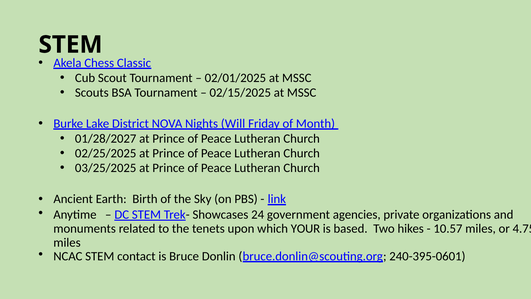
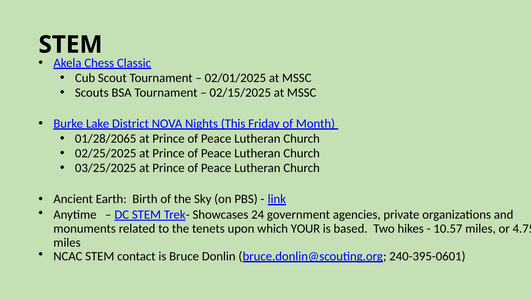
Will: Will -> This
01/28/2027: 01/28/2027 -> 01/28/2065
